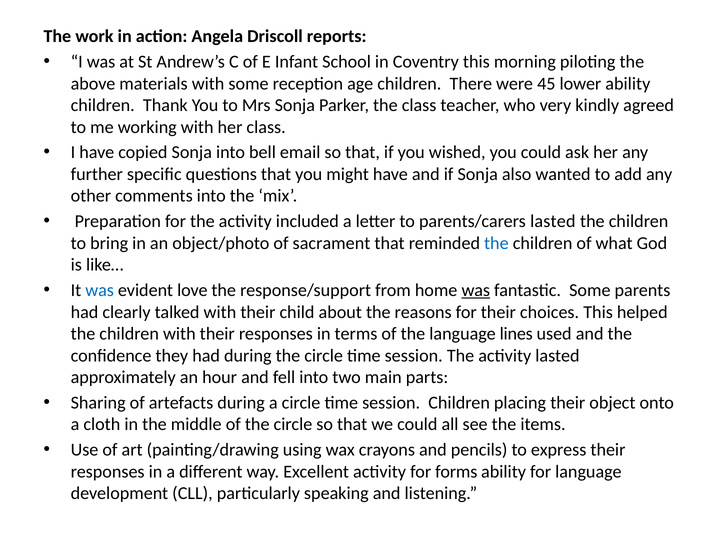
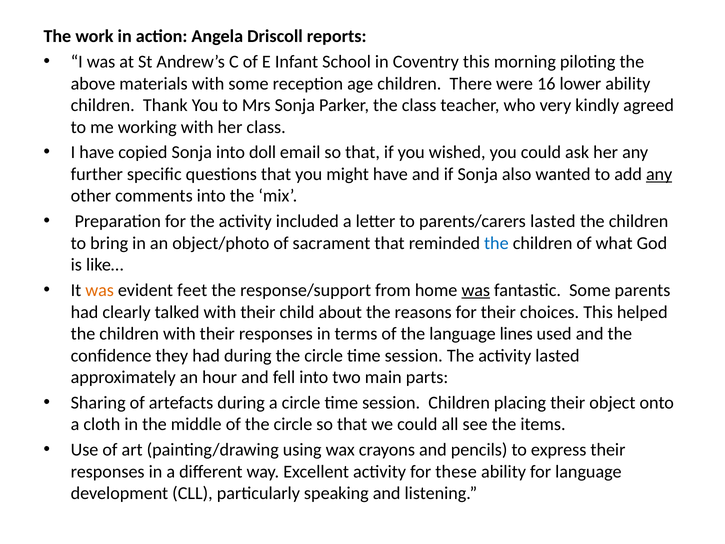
45: 45 -> 16
bell: bell -> doll
any at (659, 174) underline: none -> present
was at (100, 290) colour: blue -> orange
love: love -> feet
forms: forms -> these
